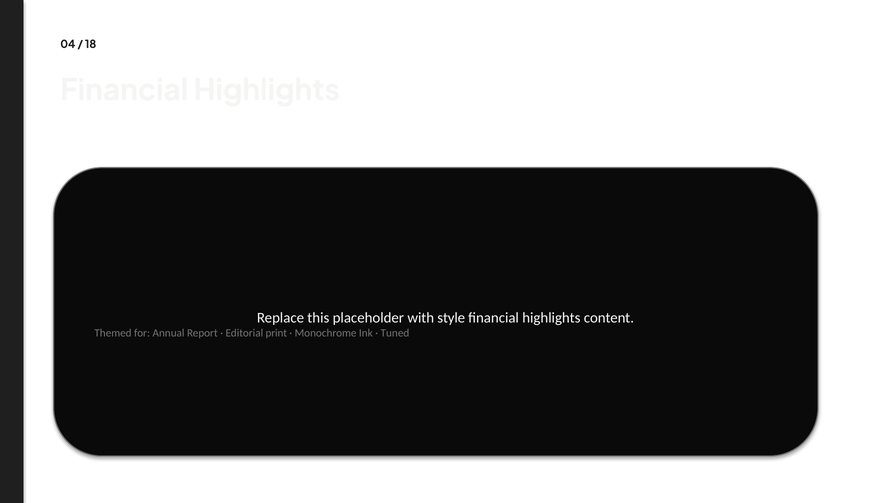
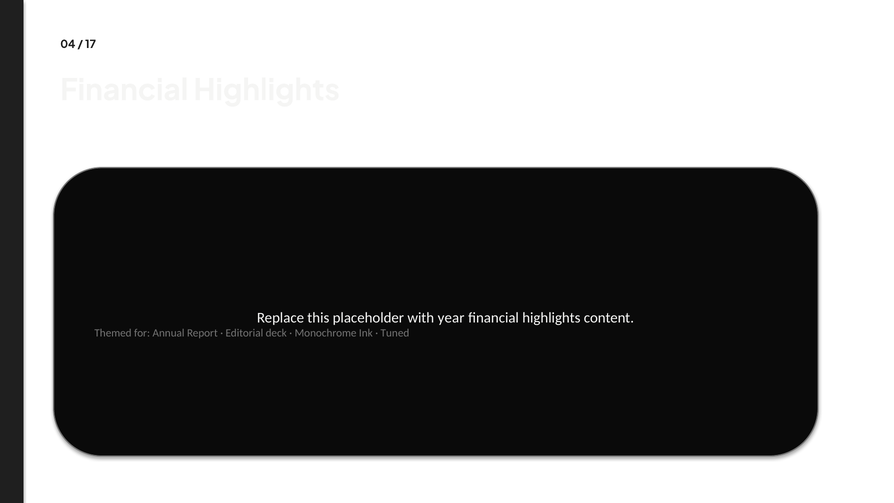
18: 18 -> 17
style: style -> year
print: print -> deck
